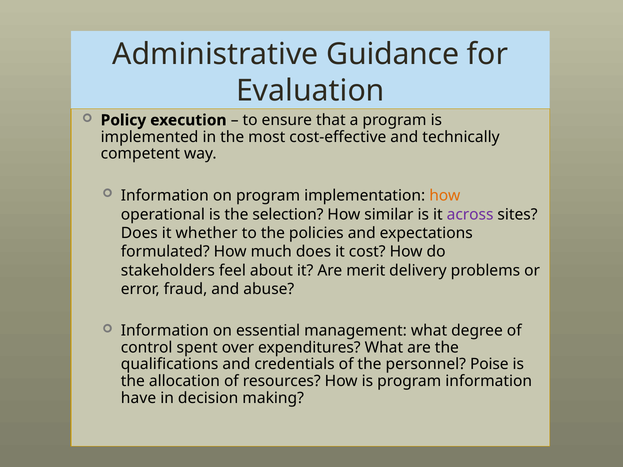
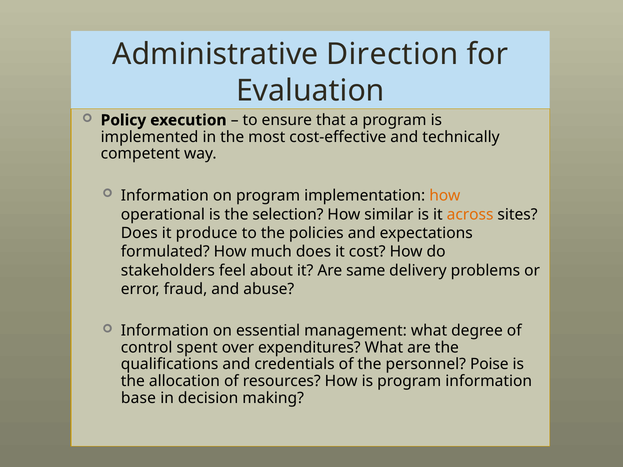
Guidance: Guidance -> Direction
across colour: purple -> orange
whether: whether -> produce
merit: merit -> same
have: have -> base
